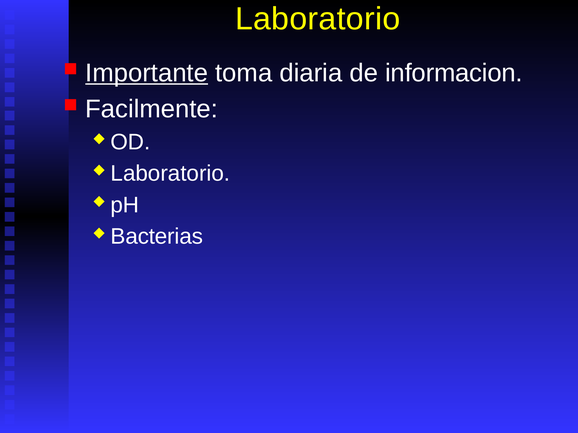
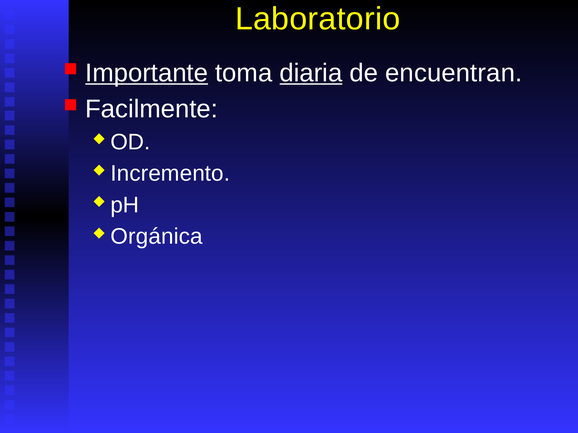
diaria underline: none -> present
informacion: informacion -> encuentran
Laboratorio at (170, 174): Laboratorio -> Incremento
Bacterias: Bacterias -> Orgánica
